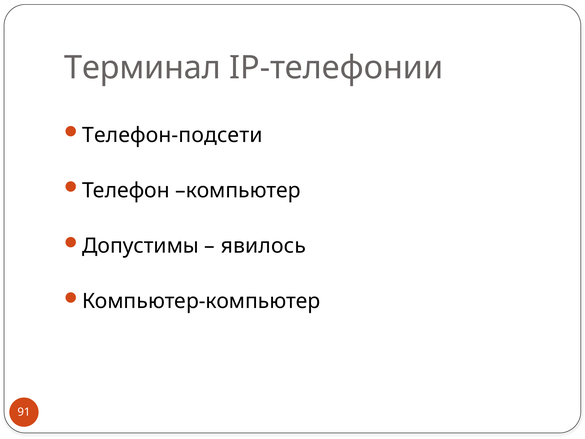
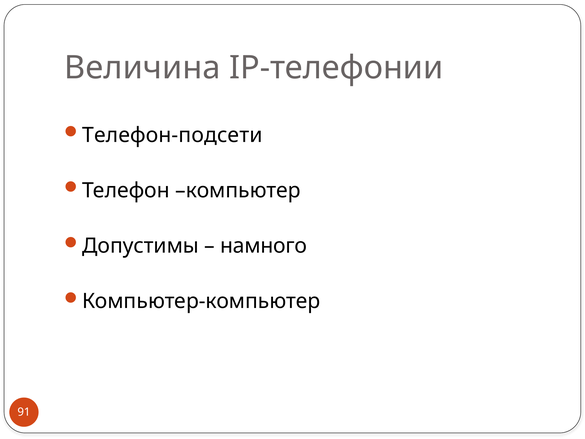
Терминал: Терминал -> Величина
явилось: явилось -> намного
